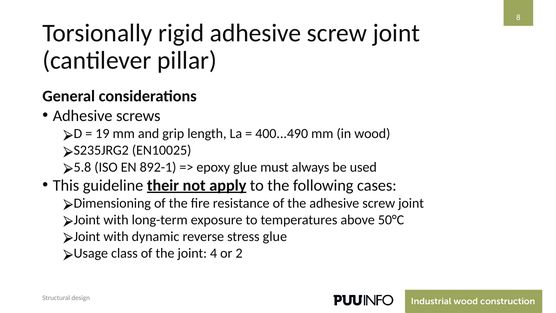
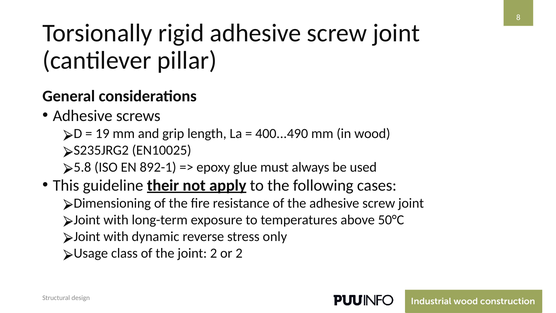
stress glue: glue -> only
joint 4: 4 -> 2
